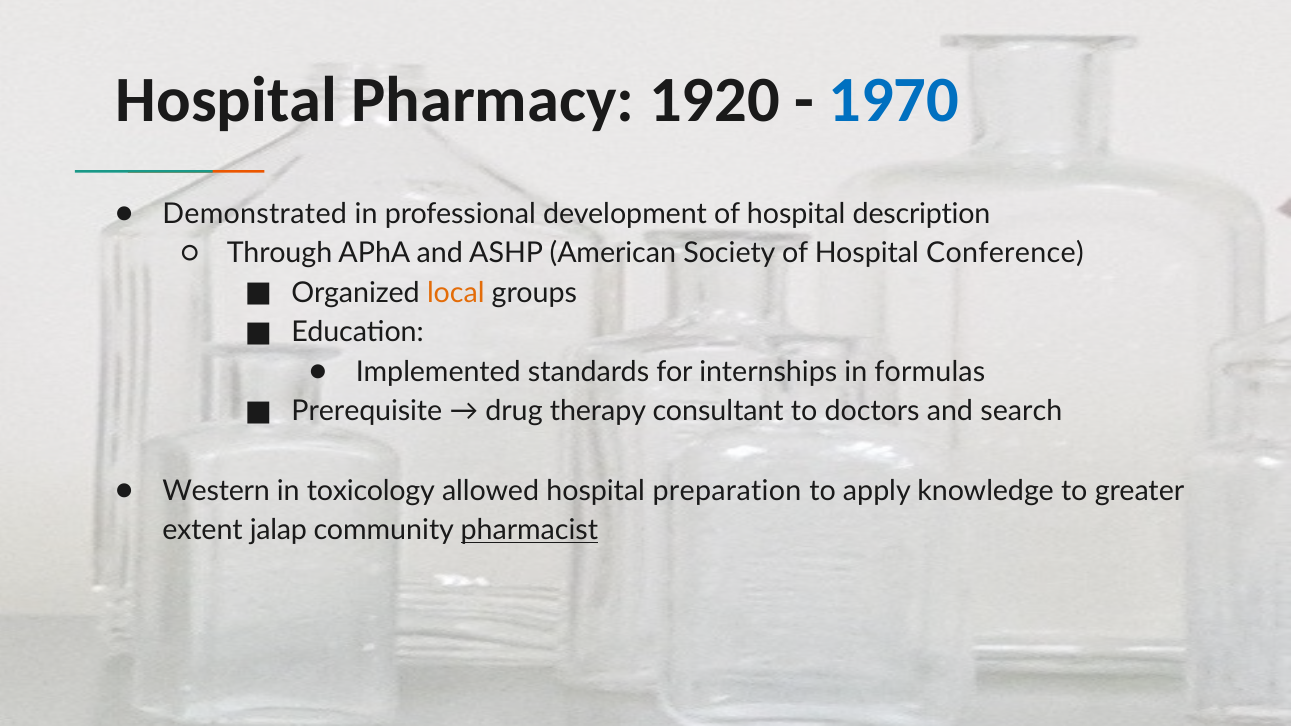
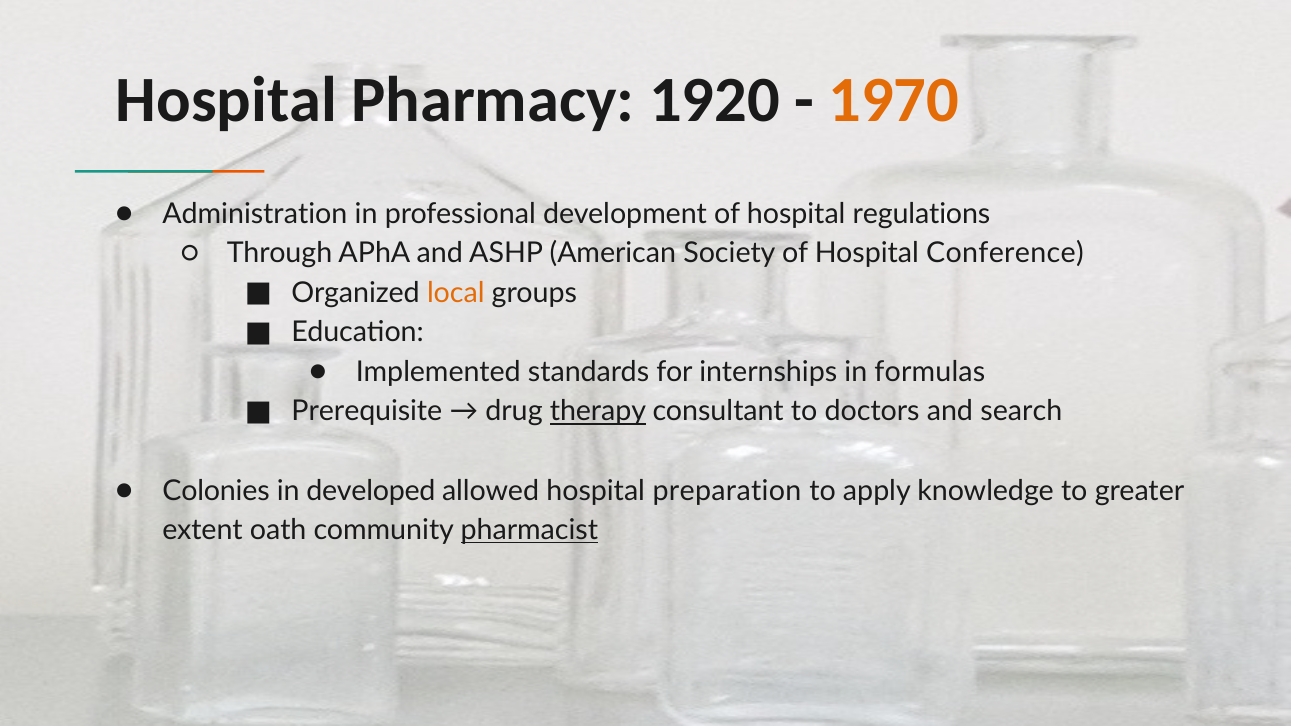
1970 colour: blue -> orange
Demonstrated: Demonstrated -> Administration
description: description -> regulations
therapy underline: none -> present
Western: Western -> Colonies
toxicology: toxicology -> developed
jalap: jalap -> oath
